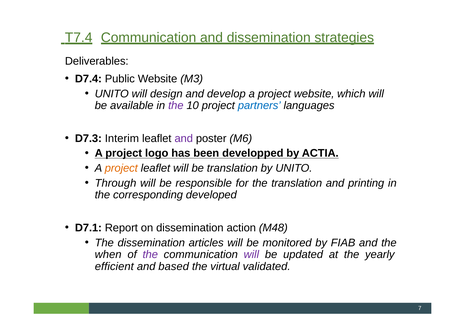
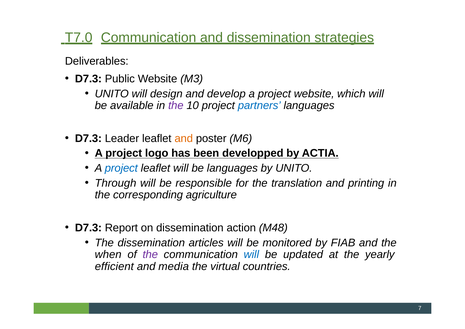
T7.4: T7.4 -> T7.0
D7.4 at (88, 79): D7.4 -> D7.3
Interim: Interim -> Leader
and at (184, 138) colour: purple -> orange
project at (121, 168) colour: orange -> blue
be translation: translation -> languages
developed: developed -> agriculture
D7.1 at (88, 228): D7.1 -> D7.3
will at (251, 254) colour: purple -> blue
based: based -> media
validated: validated -> countries
